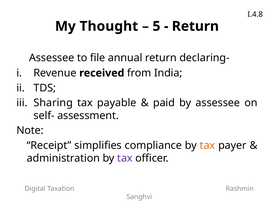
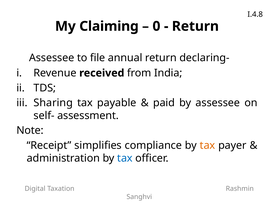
Thought: Thought -> Claiming
5: 5 -> 0
tax at (125, 159) colour: purple -> blue
